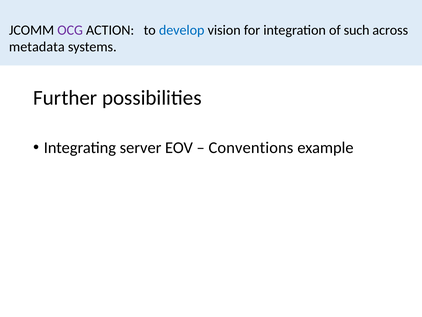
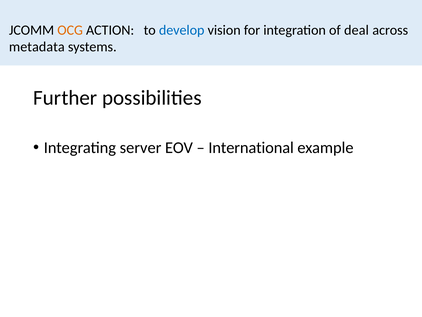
OCG colour: purple -> orange
such: such -> deal
Conventions: Conventions -> International
